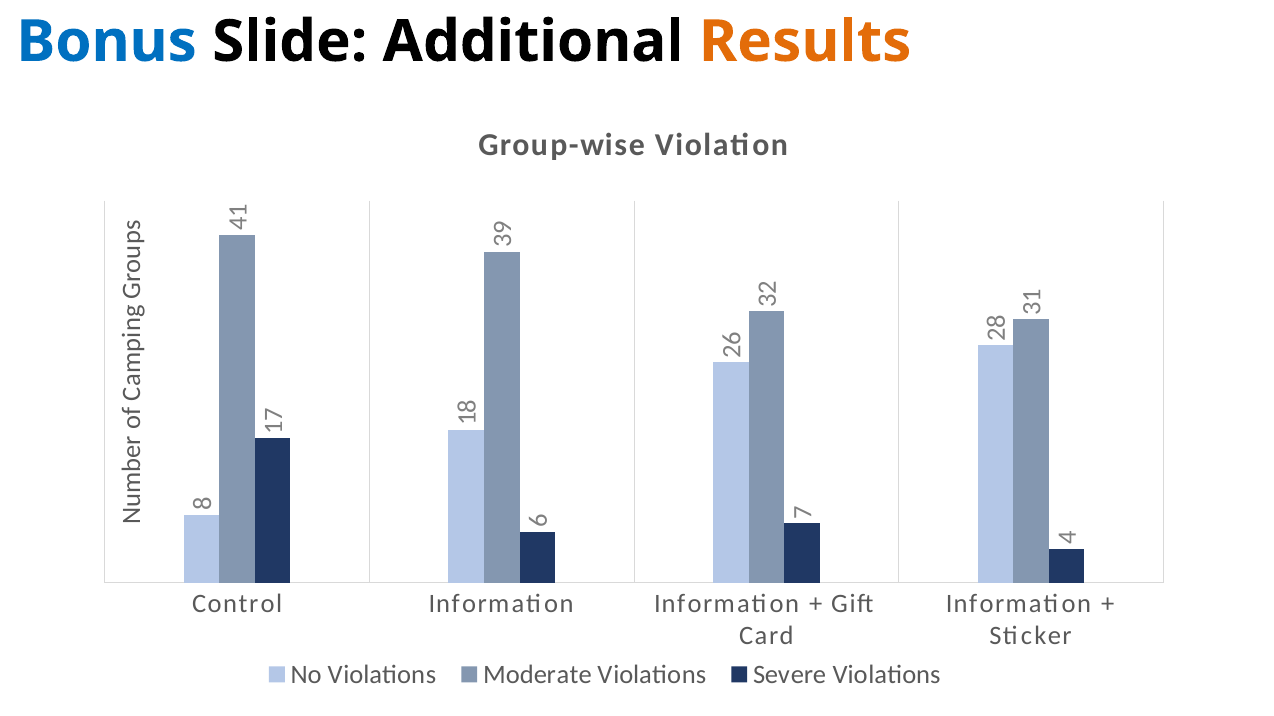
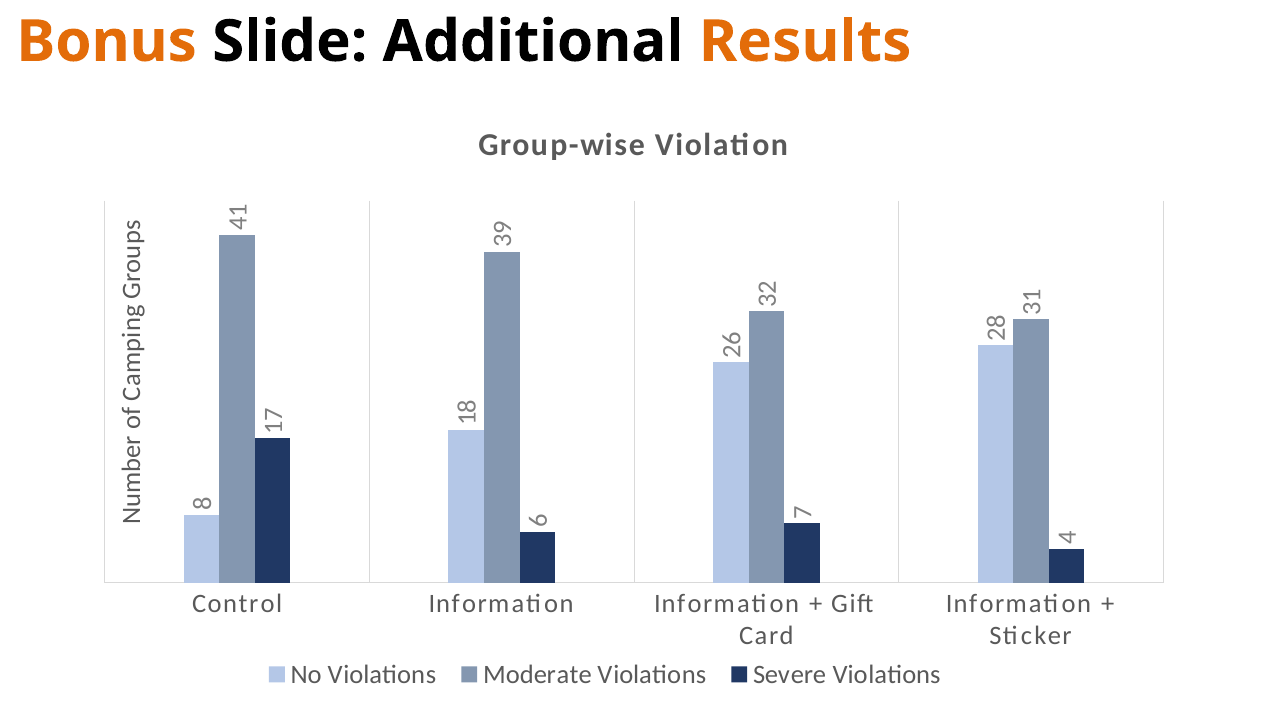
Bonus colour: blue -> orange
